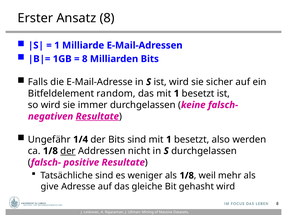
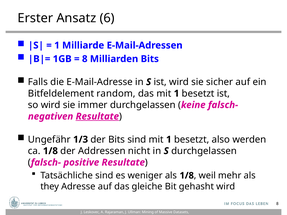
Ansatz 8: 8 -> 6
1/4: 1/4 -> 1/3
der at (68, 151) underline: present -> none
give: give -> they
